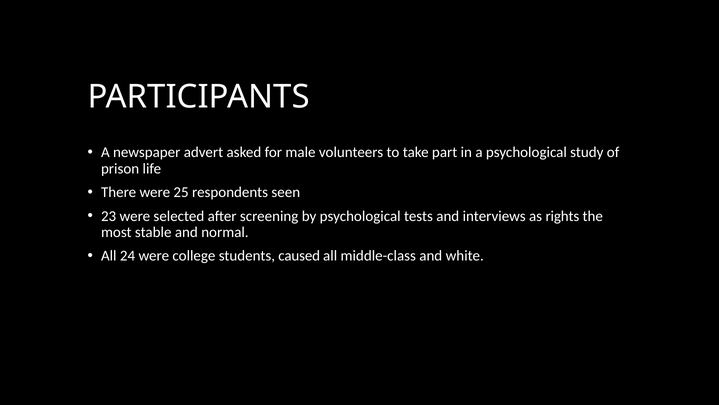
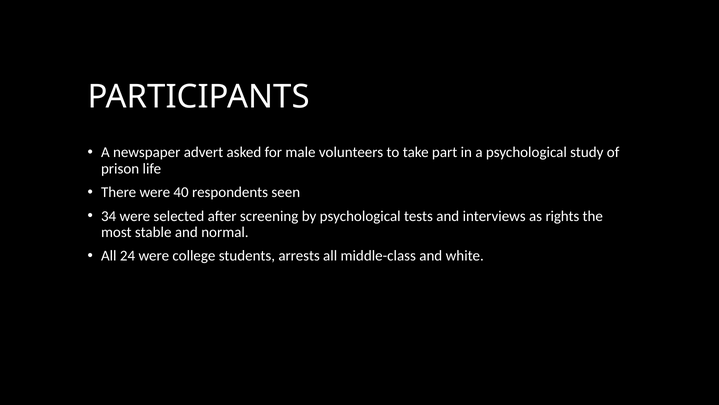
25: 25 -> 40
23: 23 -> 34
caused: caused -> arrests
